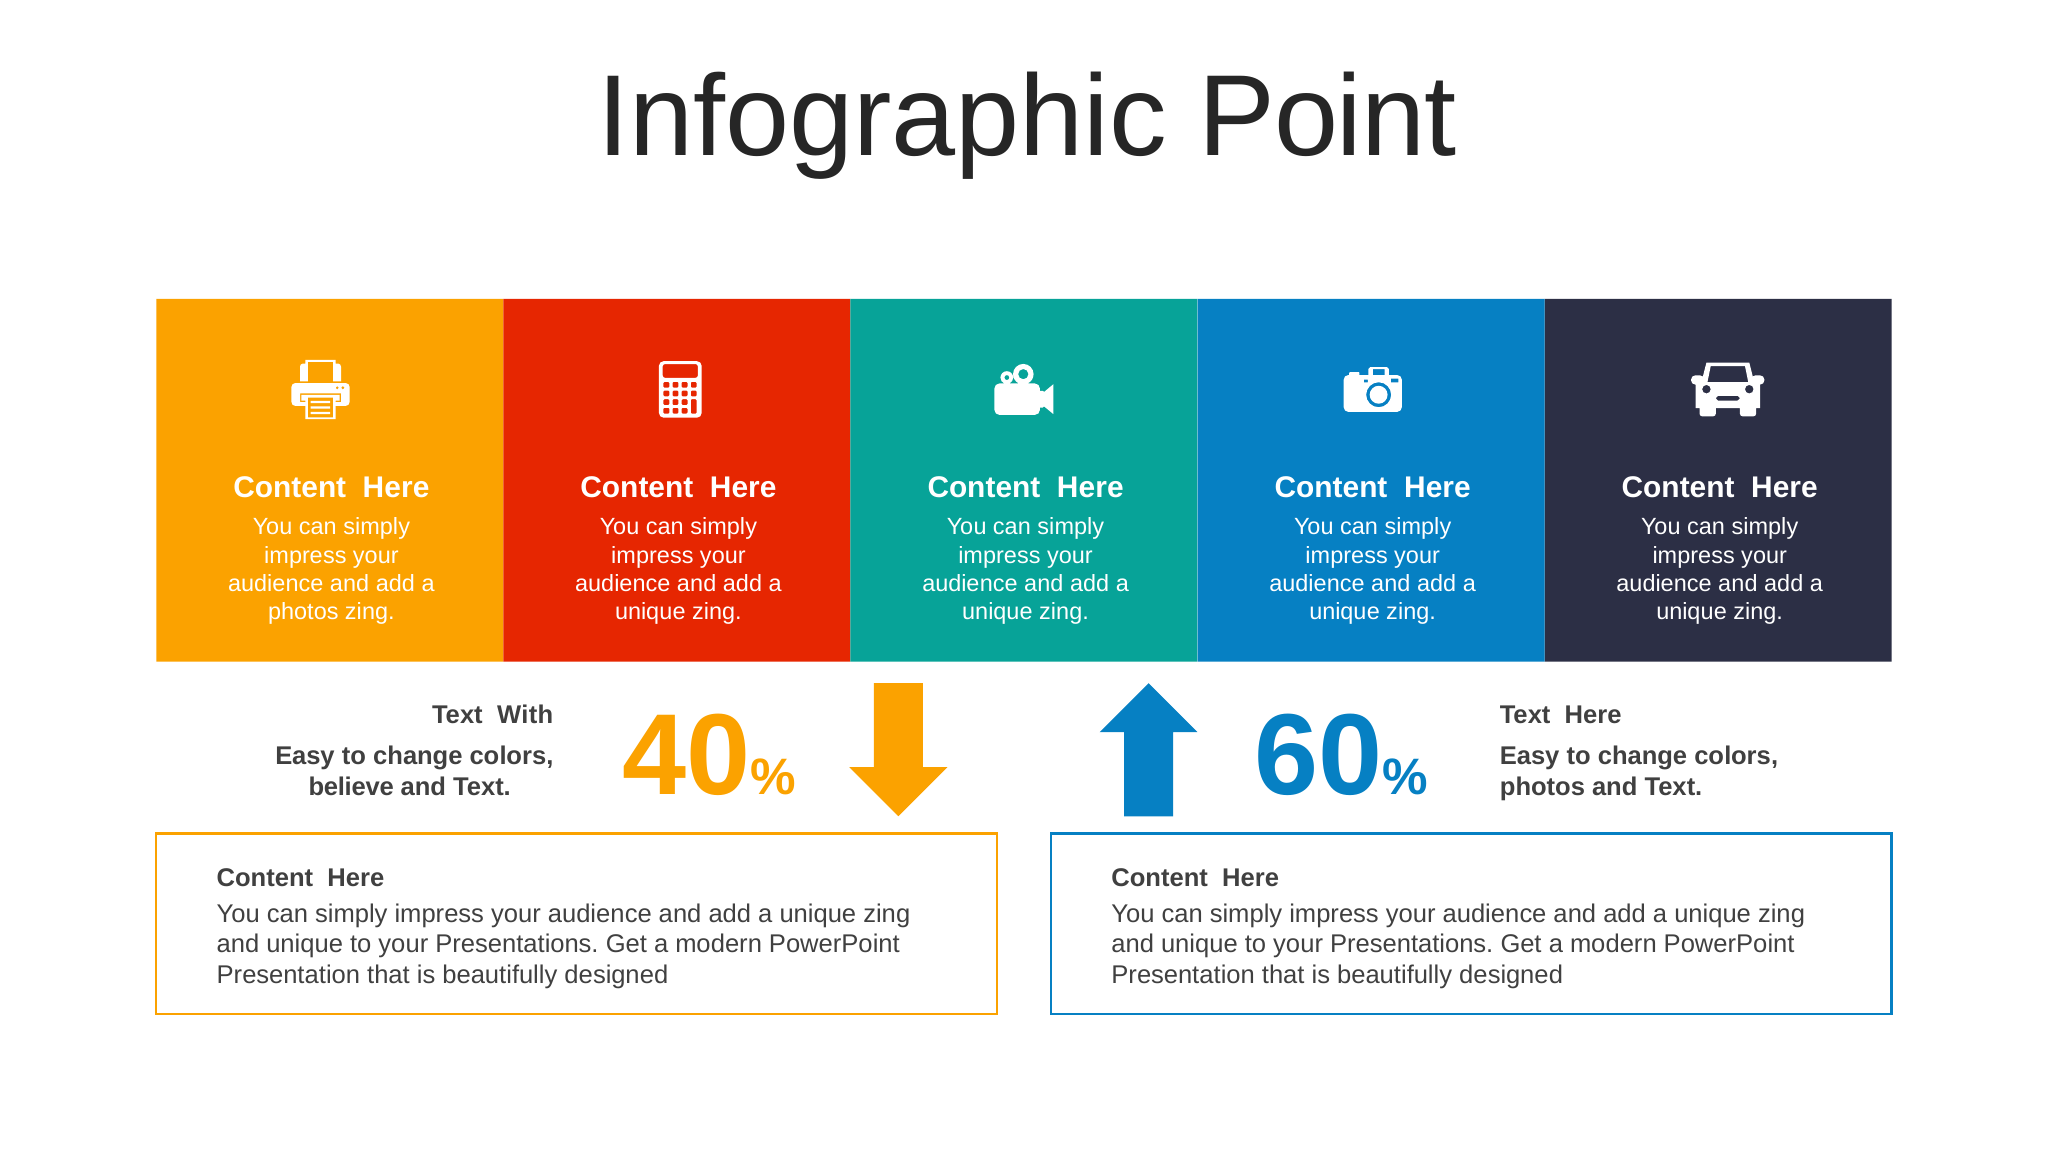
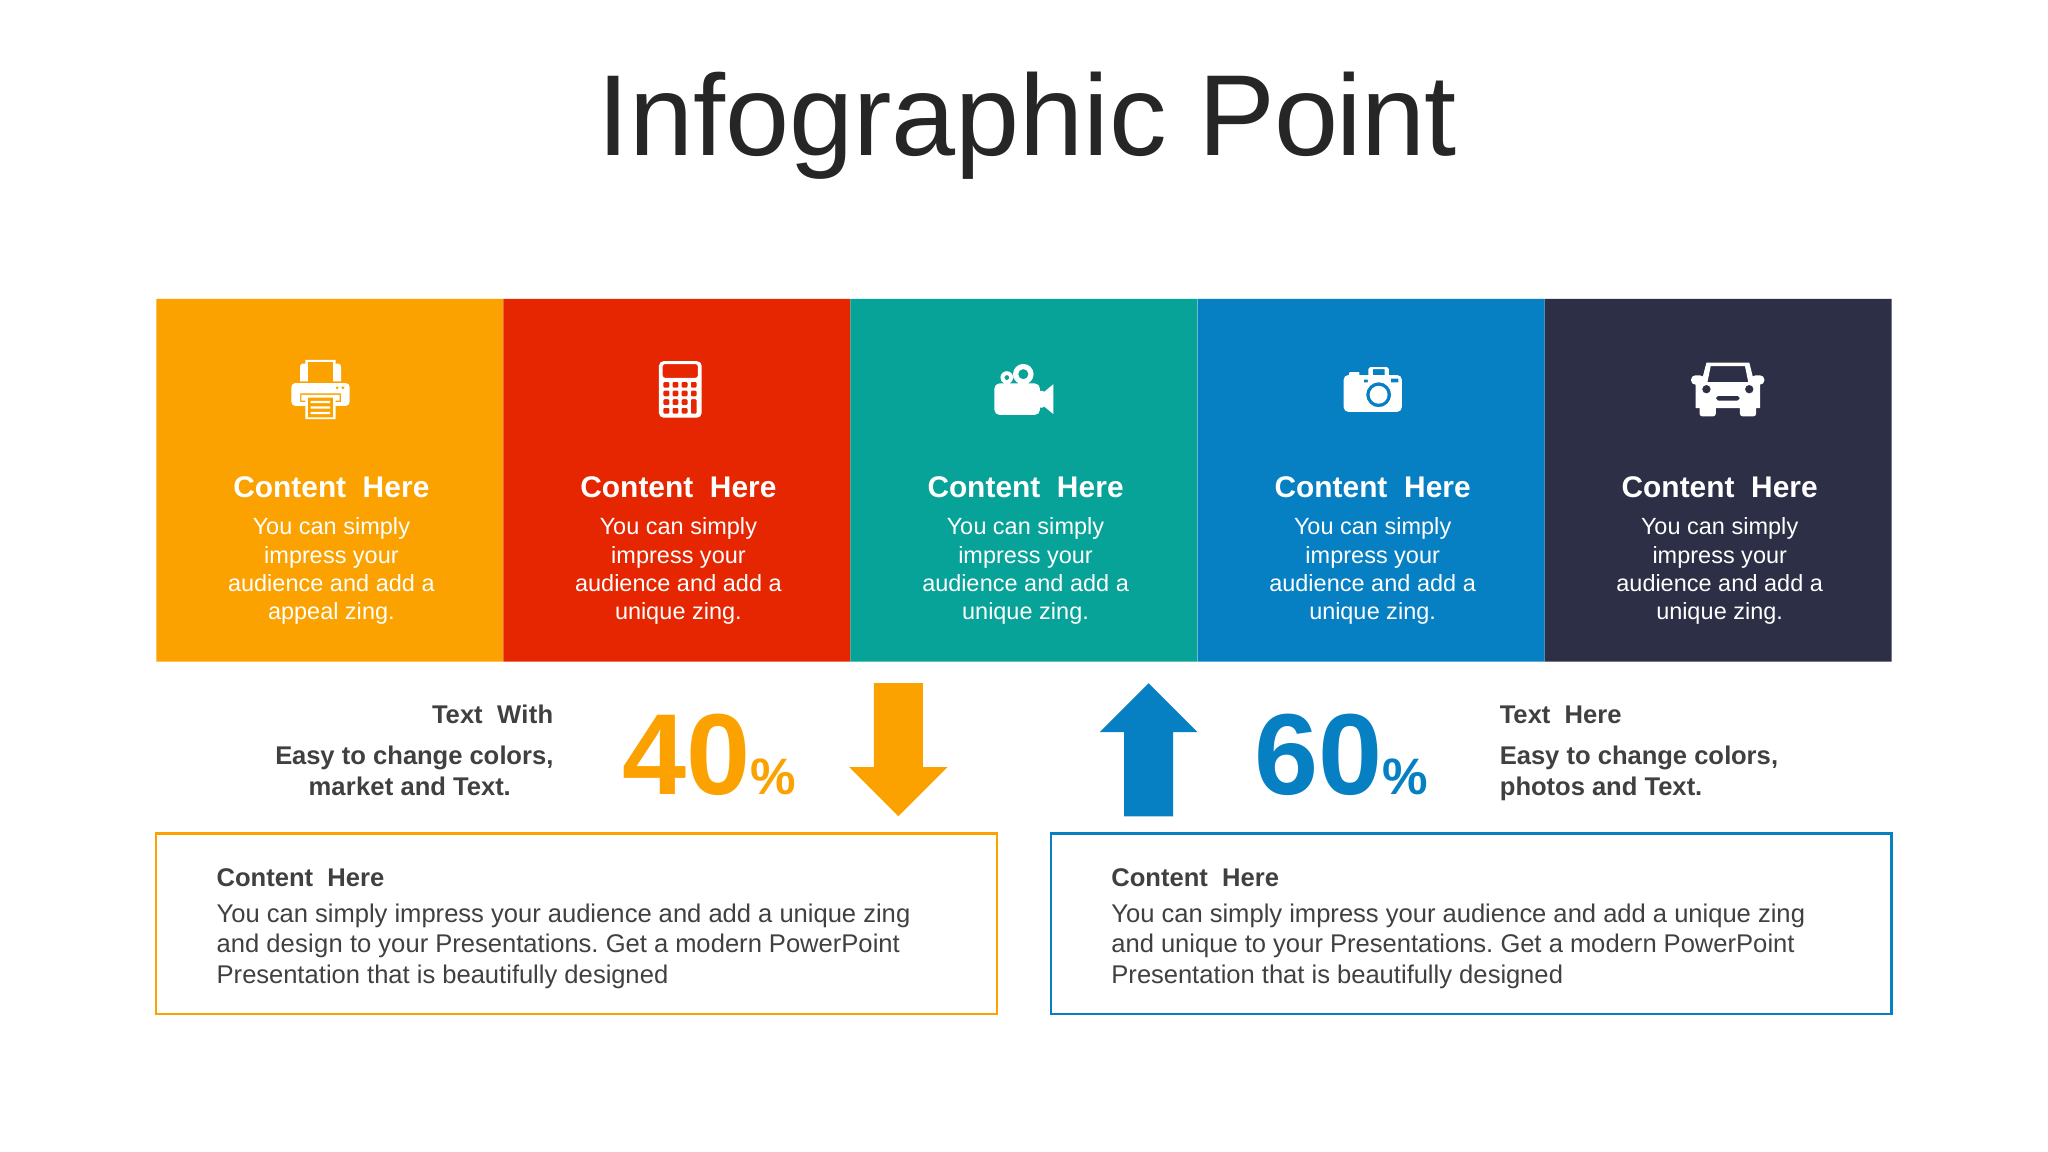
photos at (303, 612): photos -> appeal
believe: believe -> market
unique at (305, 944): unique -> design
